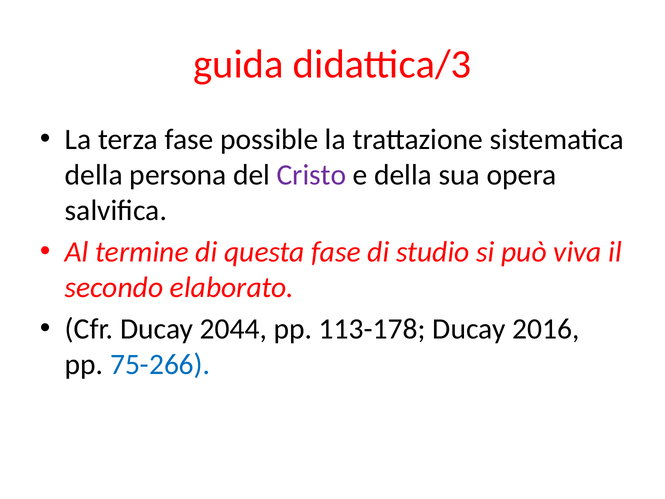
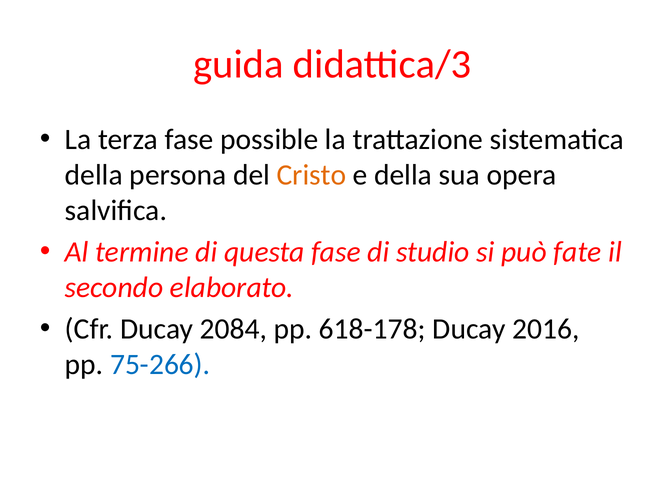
Cristo colour: purple -> orange
viva: viva -> fate
2044: 2044 -> 2084
113-178: 113-178 -> 618-178
